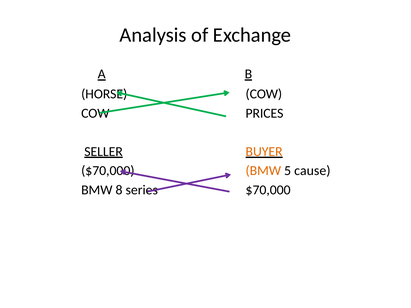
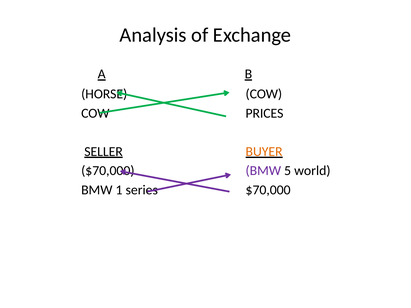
BMW at (263, 171) colour: orange -> purple
cause: cause -> world
8: 8 -> 1
